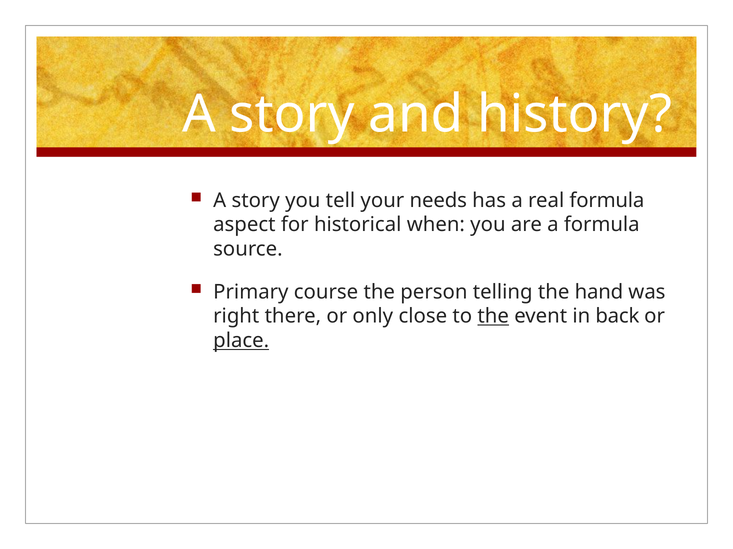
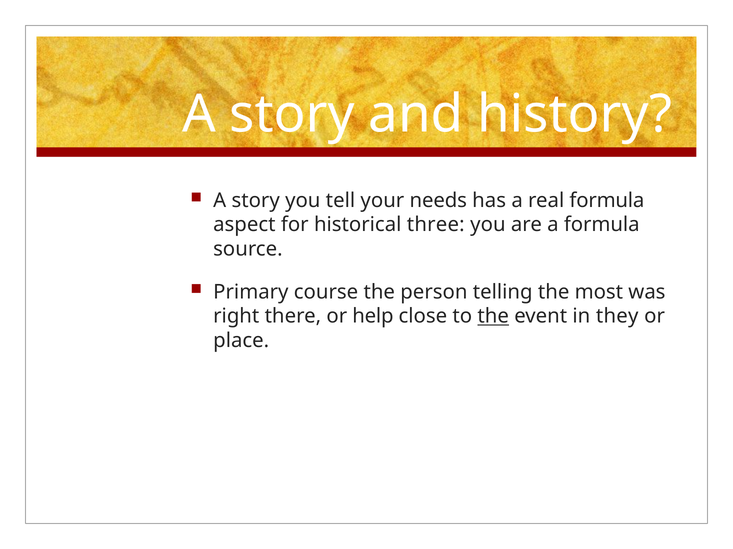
when: when -> three
hand: hand -> most
only: only -> help
back: back -> they
place underline: present -> none
